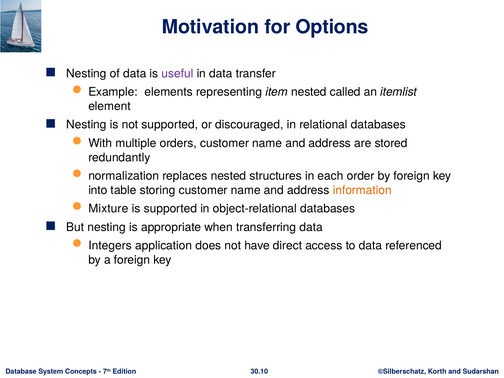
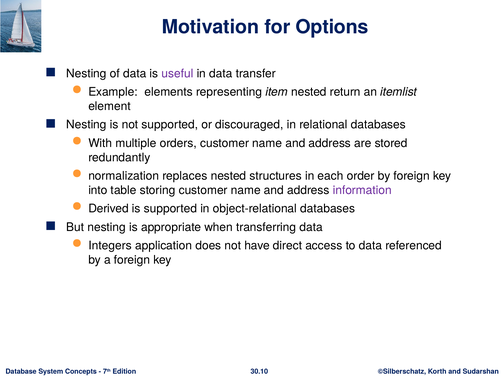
called: called -> return
information colour: orange -> purple
Mixture: Mixture -> Derived
